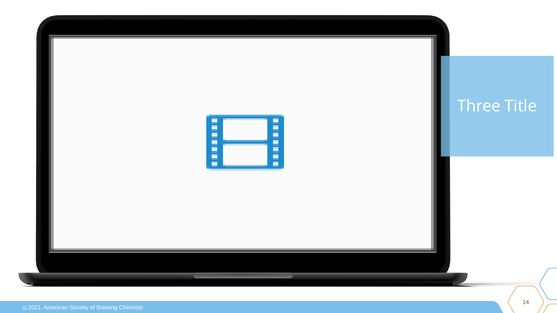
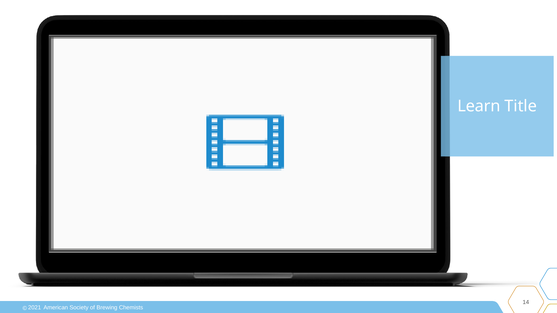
Three: Three -> Learn
